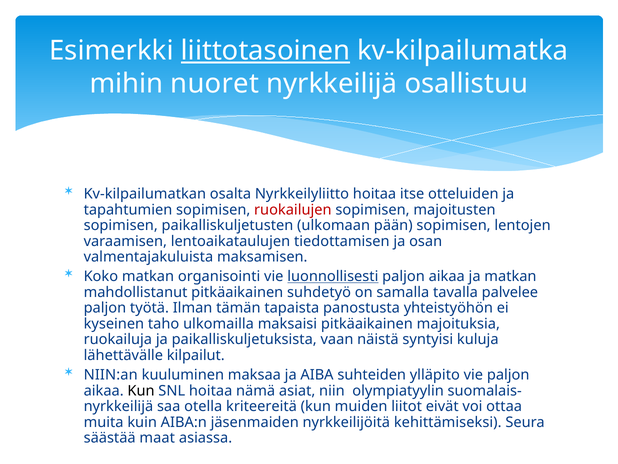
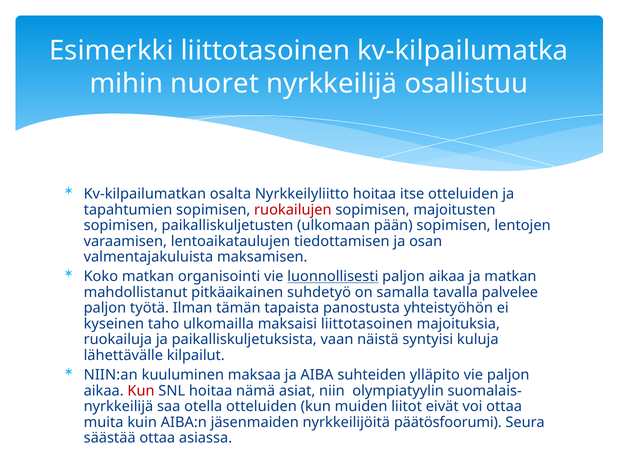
liittotasoinen at (266, 51) underline: present -> none
maksaisi pitkäaikainen: pitkäaikainen -> liittotasoinen
Kun at (141, 390) colour: black -> red
otella kriteereitä: kriteereitä -> otteluiden
kehittämiseksi: kehittämiseksi -> päätösfoorumi
säästää maat: maat -> ottaa
